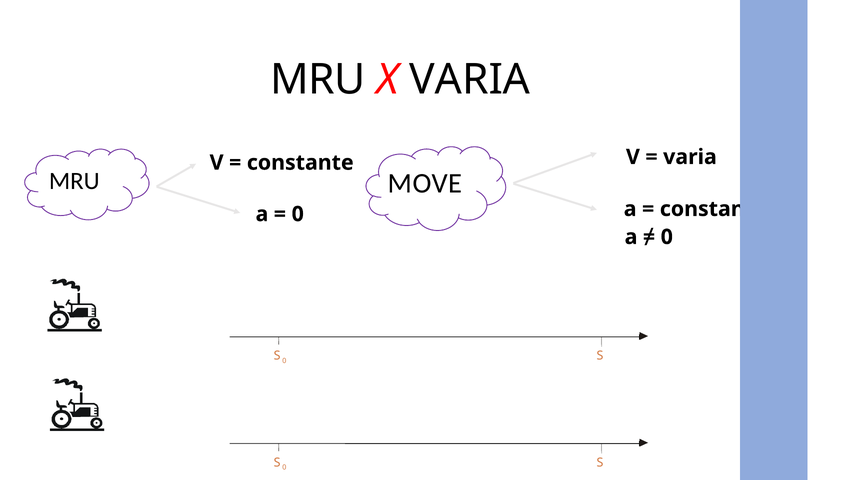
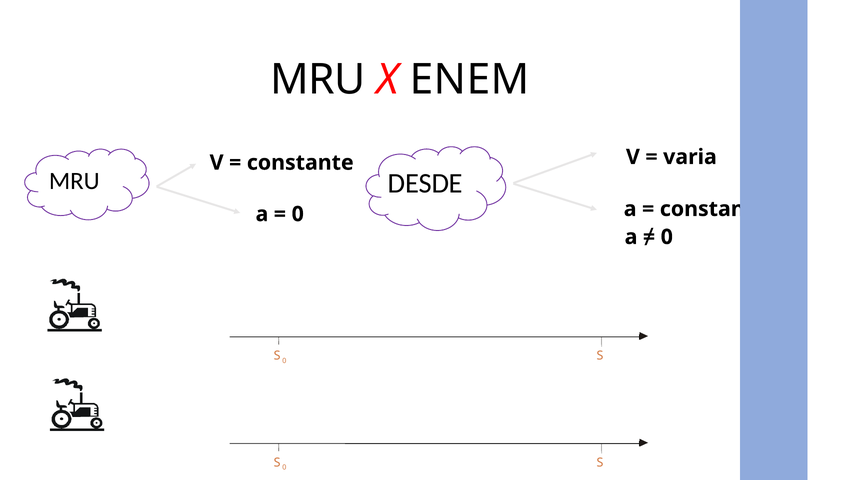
X VARIA: VARIA -> ENEM
MOVE: MOVE -> DESDE
